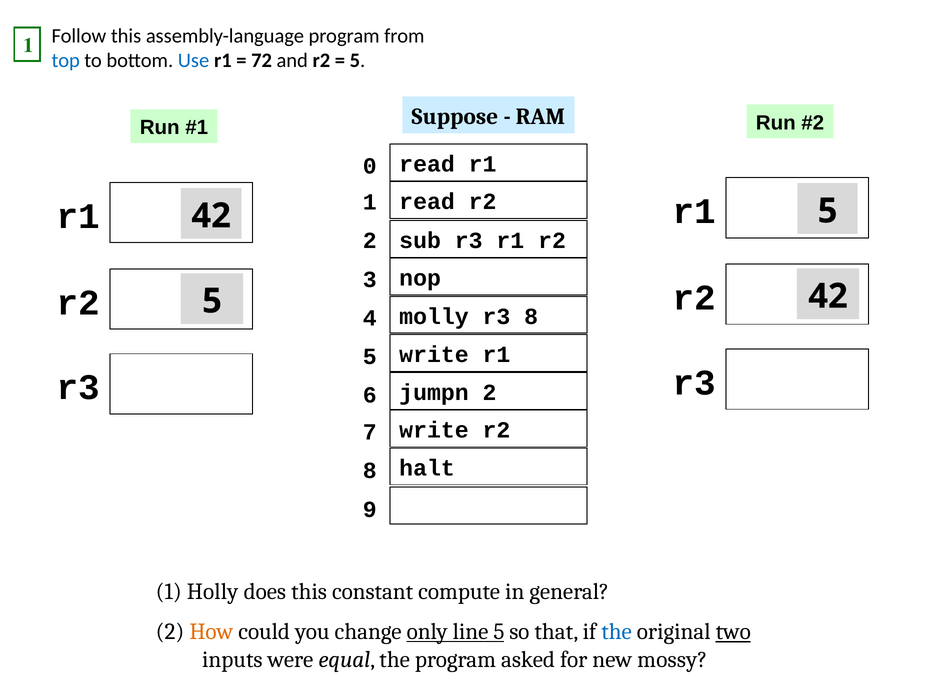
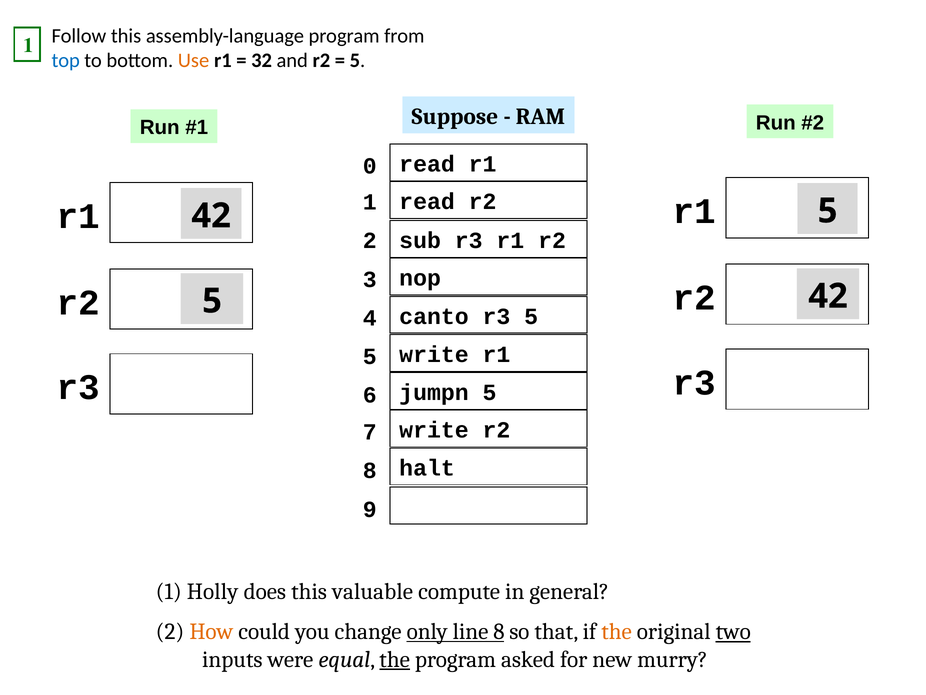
Use colour: blue -> orange
72: 72 -> 32
molly: molly -> canto
8 at (531, 316): 8 -> 5
jumpn 2: 2 -> 5
constant: constant -> valuable
line 5: 5 -> 8
the at (617, 631) colour: blue -> orange
the at (395, 659) underline: none -> present
mossy: mossy -> murry
